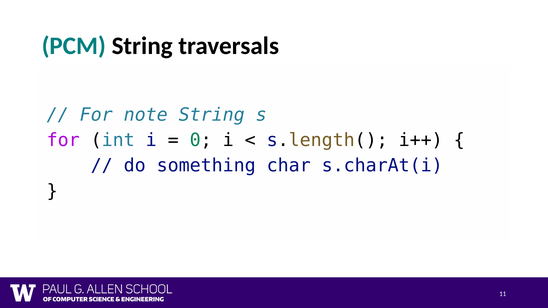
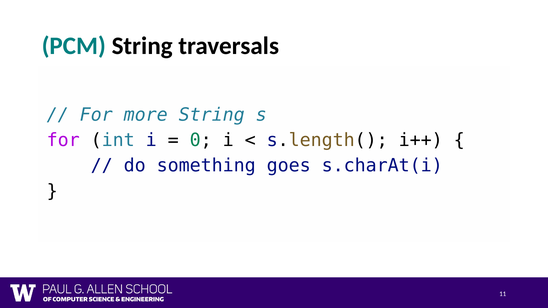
note: note -> more
char: char -> goes
